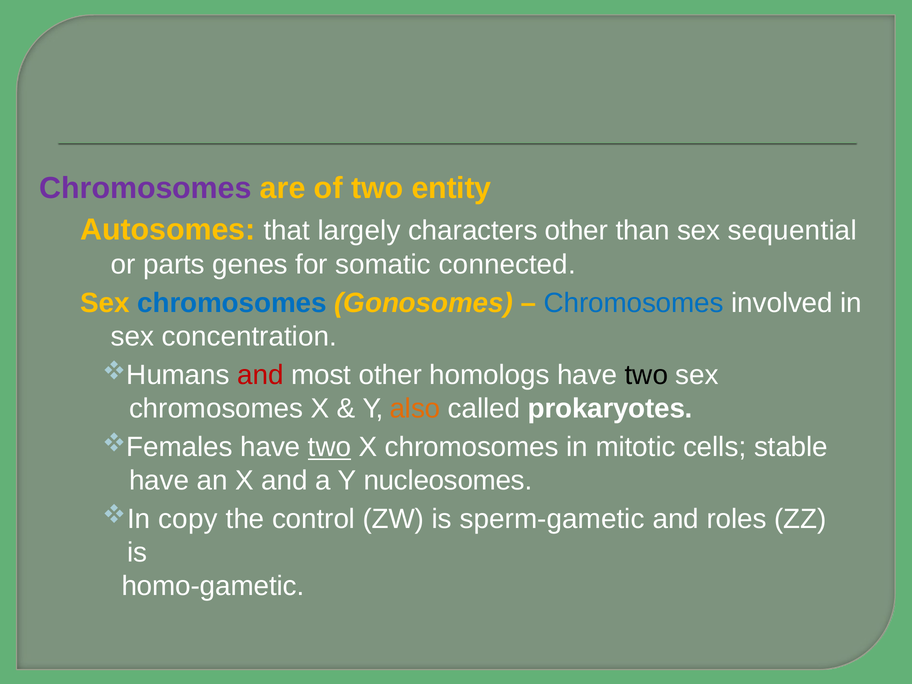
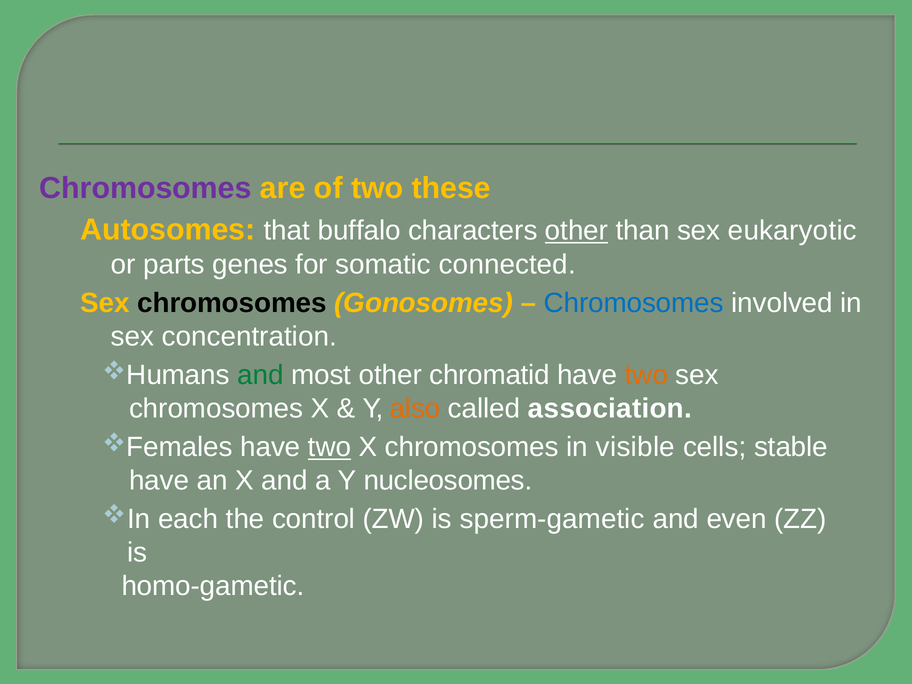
entity: entity -> these
largely: largely -> buffalo
other at (577, 231) underline: none -> present
sequential: sequential -> eukaryotic
chromosomes at (232, 303) colour: blue -> black
and at (260, 375) colour: red -> green
homologs: homologs -> chromatid
two at (646, 375) colour: black -> orange
prokaryotes: prokaryotes -> association
mitotic: mitotic -> visible
copy: copy -> each
roles: roles -> even
